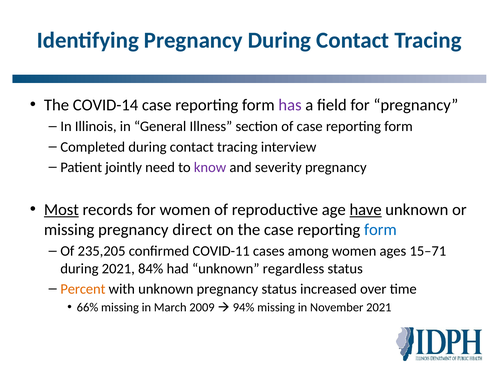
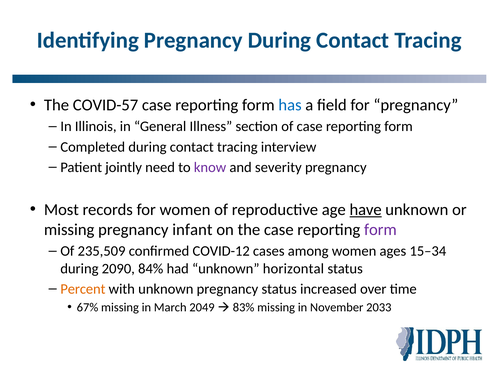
COVID-14: COVID-14 -> COVID-57
has colour: purple -> blue
Most underline: present -> none
direct: direct -> infant
form at (380, 230) colour: blue -> purple
235,205: 235,205 -> 235,509
COVID-11: COVID-11 -> COVID-12
15–71: 15–71 -> 15–34
during 2021: 2021 -> 2090
regardless: regardless -> horizontal
66%: 66% -> 67%
2009: 2009 -> 2049
94%: 94% -> 83%
November 2021: 2021 -> 2033
